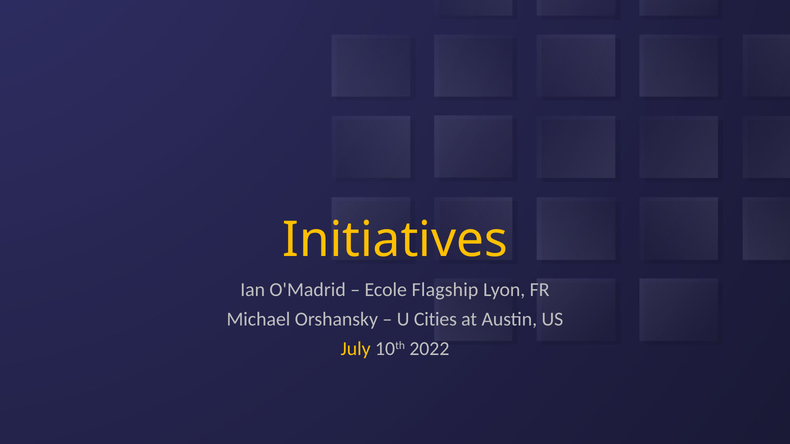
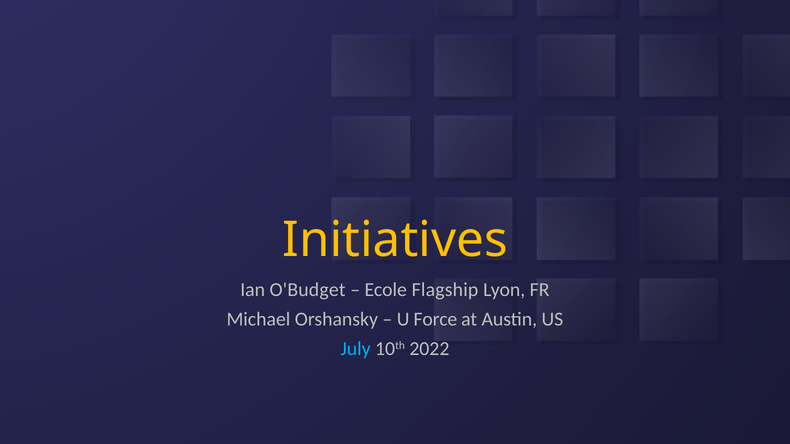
O'Madrid: O'Madrid -> O'Budget
Cities: Cities -> Force
July colour: yellow -> light blue
